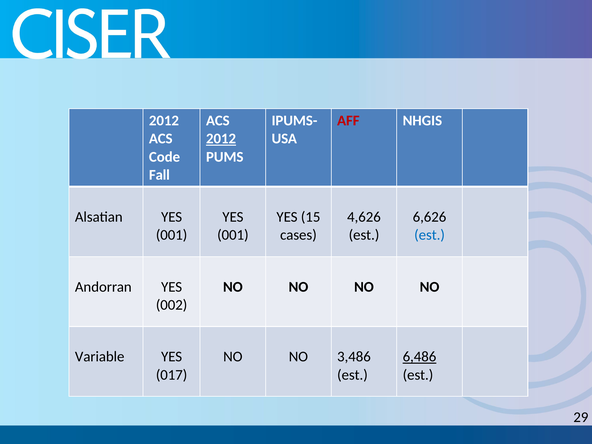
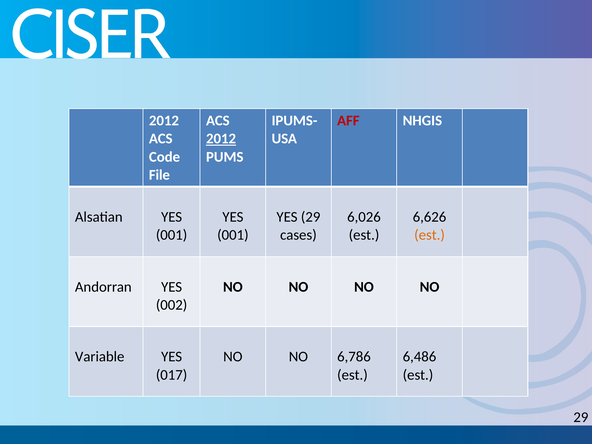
Fall: Fall -> File
YES 15: 15 -> 29
4,626: 4,626 -> 6,026
est at (430, 235) colour: blue -> orange
3,486: 3,486 -> 6,786
6,486 underline: present -> none
